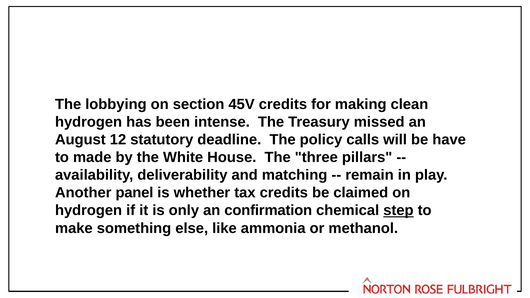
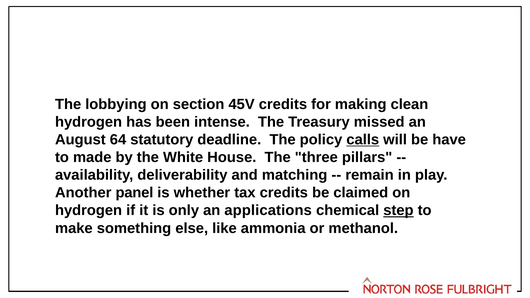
12: 12 -> 64
calls underline: none -> present
confirmation: confirmation -> applications
